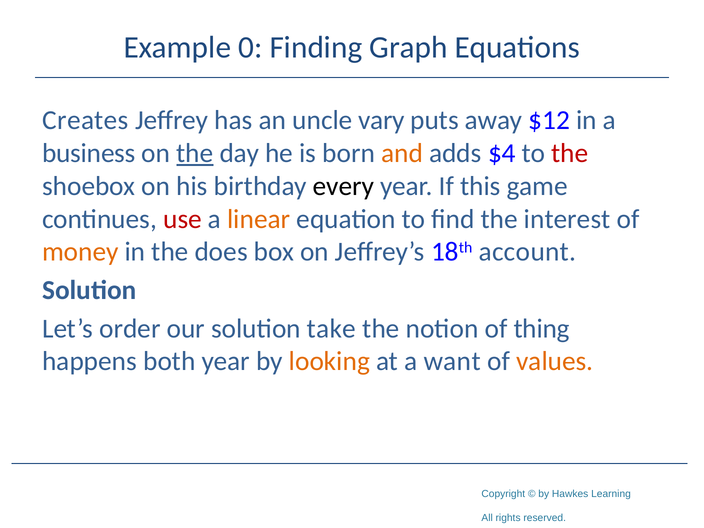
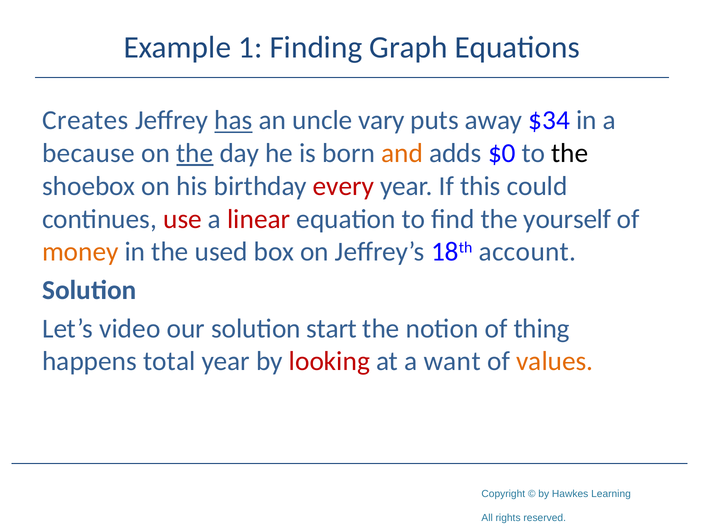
0: 0 -> 1
has underline: none -> present
$12: $12 -> $34
business: business -> because
$4: $4 -> $0
the at (570, 153) colour: red -> black
every colour: black -> red
game: game -> could
linear colour: orange -> red
interest: interest -> yourself
does: does -> used
order: order -> video
take: take -> start
both: both -> total
looking colour: orange -> red
